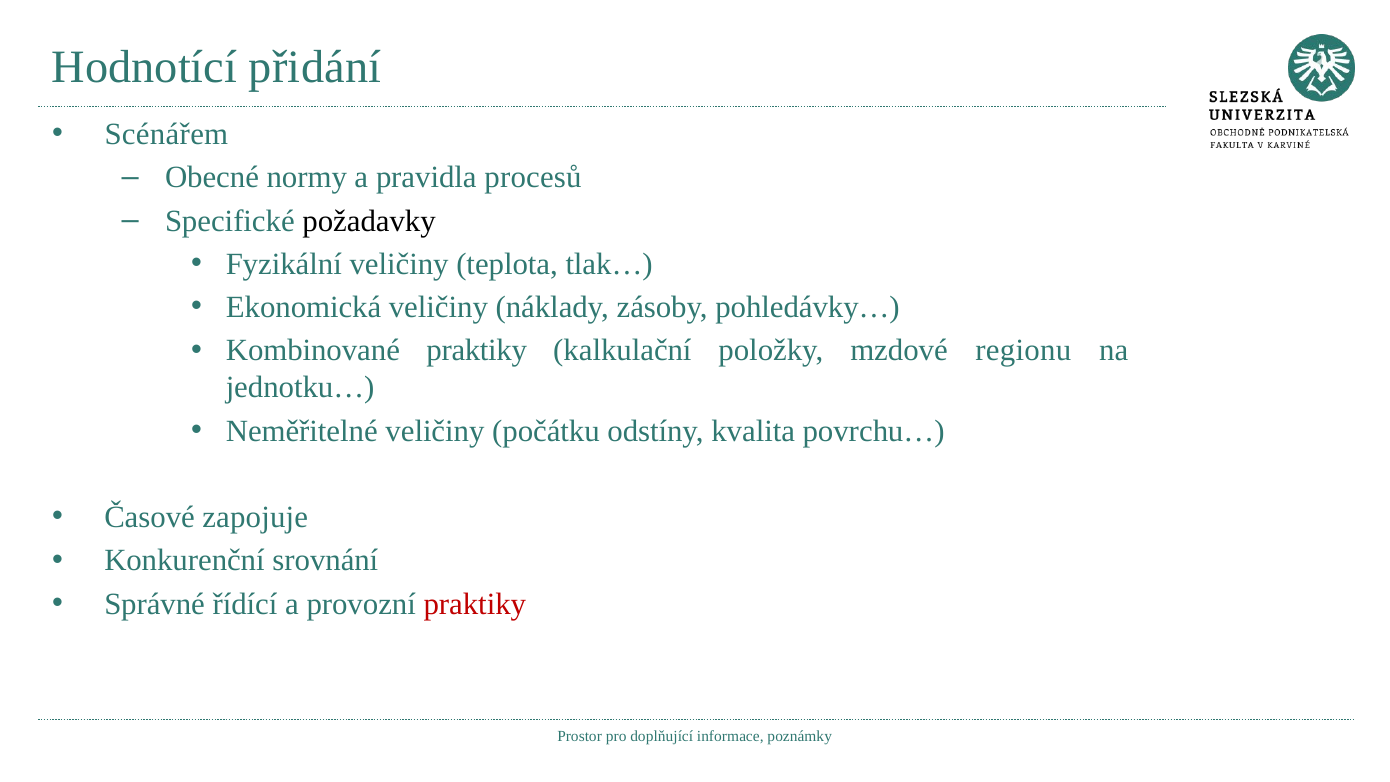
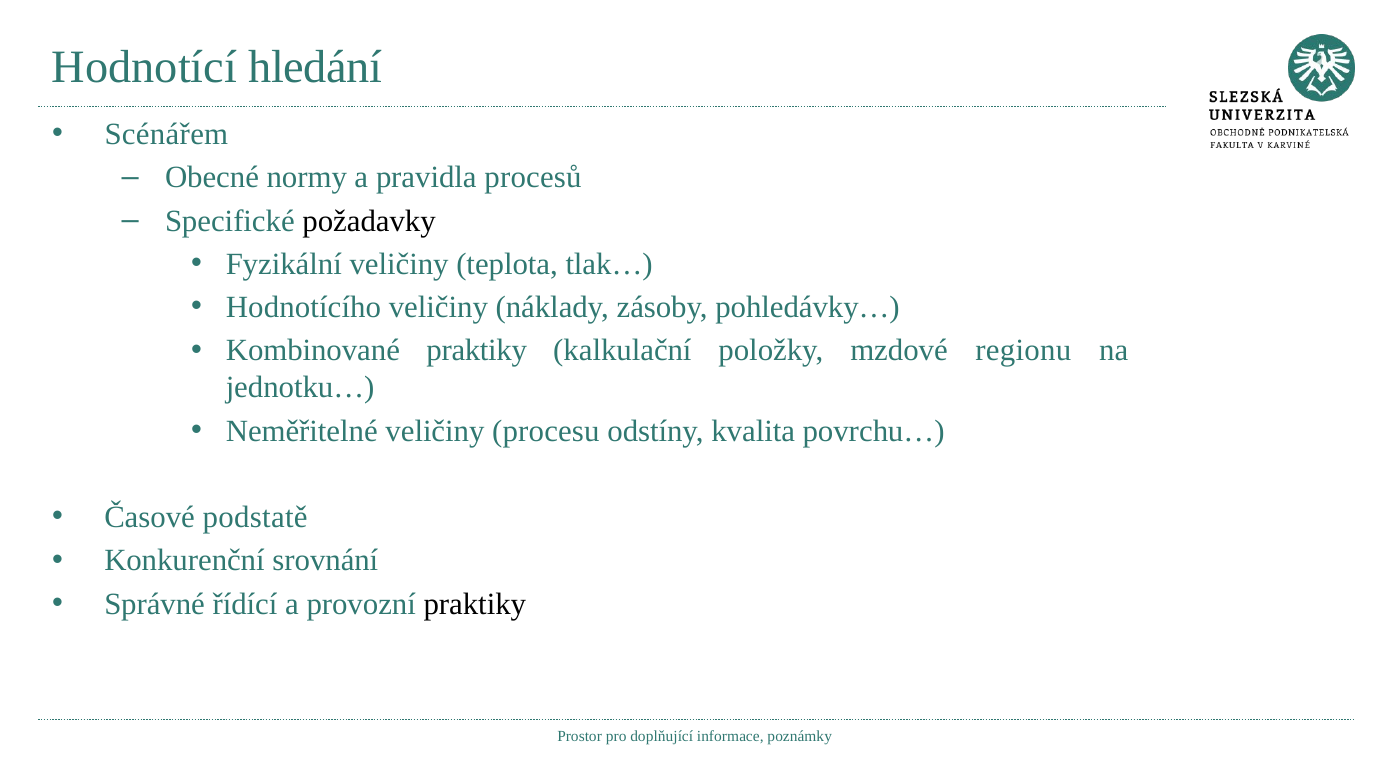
přidání: přidání -> hledání
Ekonomická: Ekonomická -> Hodnotícího
počátku: počátku -> procesu
zapojuje: zapojuje -> podstatě
praktiky at (475, 604) colour: red -> black
